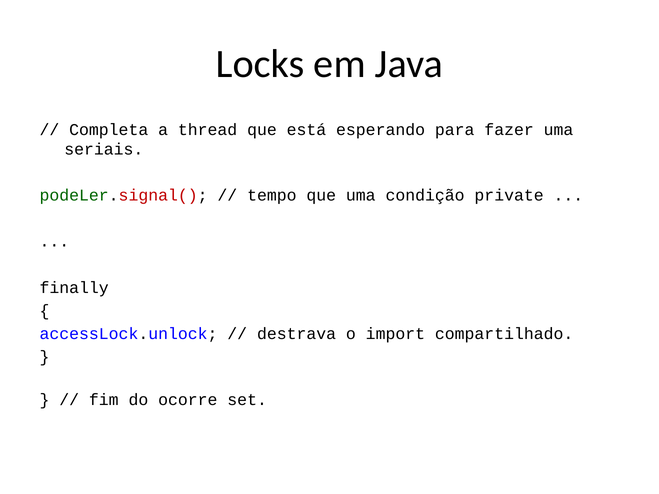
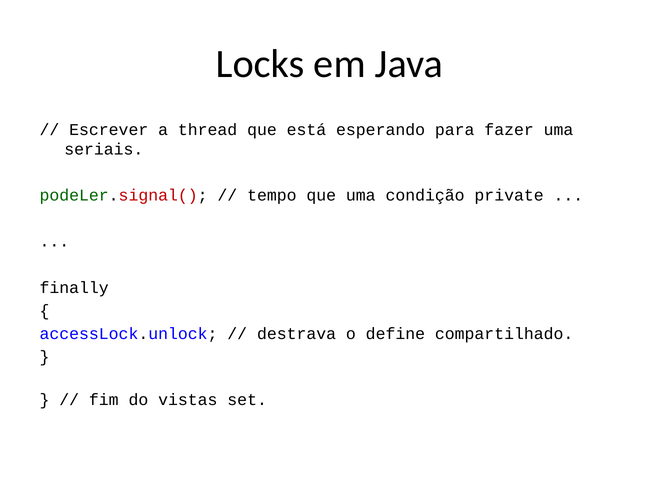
Completa: Completa -> Escrever
import: import -> define
ocorre: ocorre -> vistas
